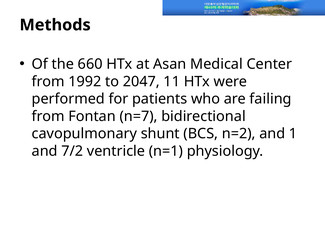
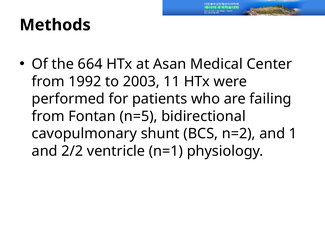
660: 660 -> 664
2047: 2047 -> 2003
n=7: n=7 -> n=5
7/2: 7/2 -> 2/2
